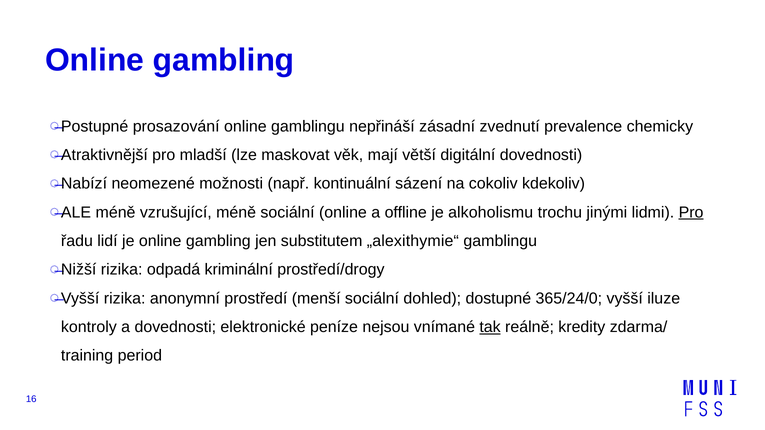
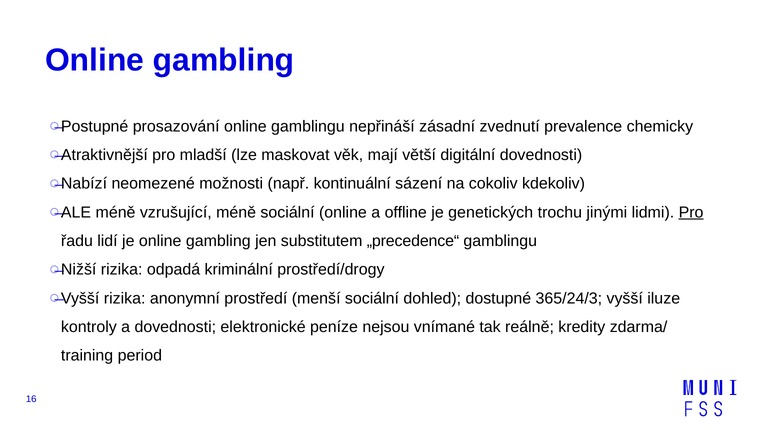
alkoholismu: alkoholismu -> genetických
„alexithymie“: „alexithymie“ -> „precedence“
365/24/0: 365/24/0 -> 365/24/3
tak underline: present -> none
